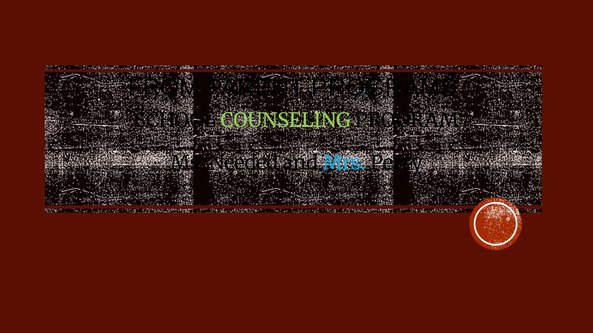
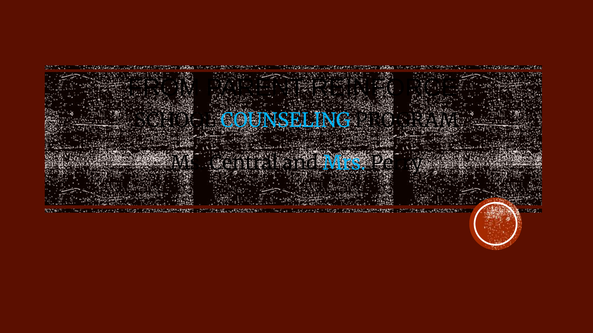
PROGRAMS: PROGRAMS -> REINFORCE
COUNSELING colour: light green -> light blue
Needed: Needed -> Central
